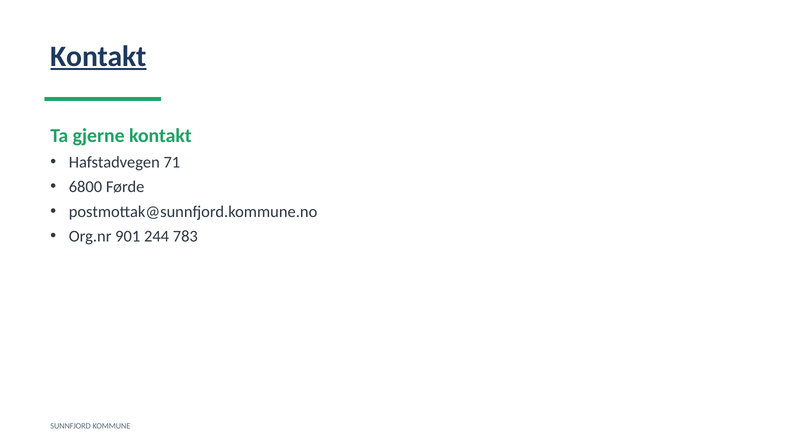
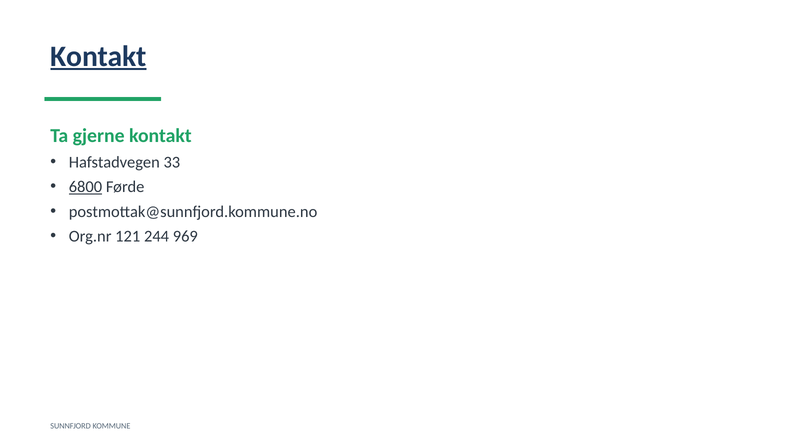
71: 71 -> 33
6800 underline: none -> present
901: 901 -> 121
783: 783 -> 969
